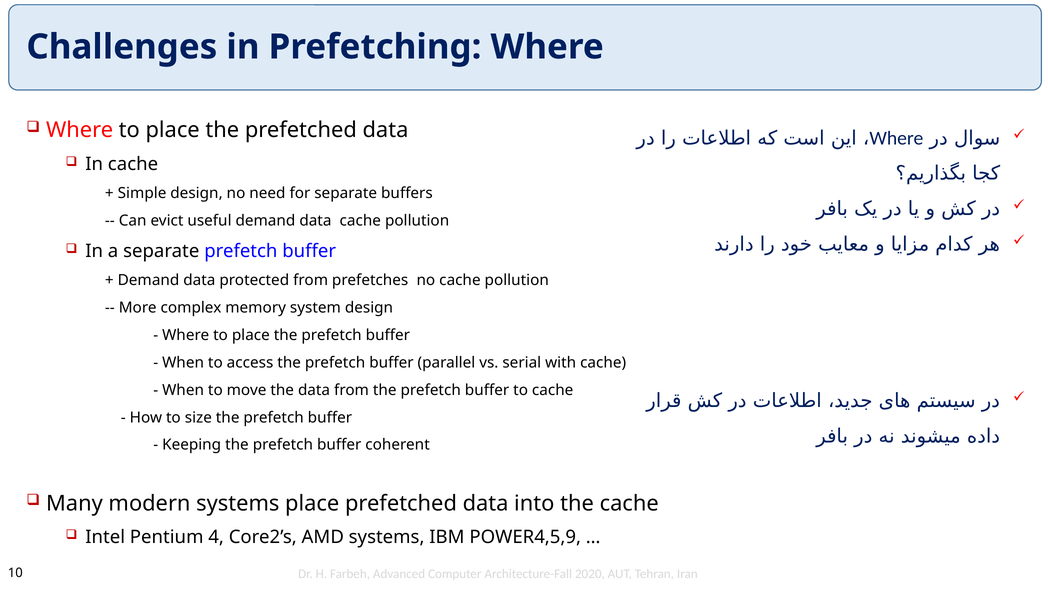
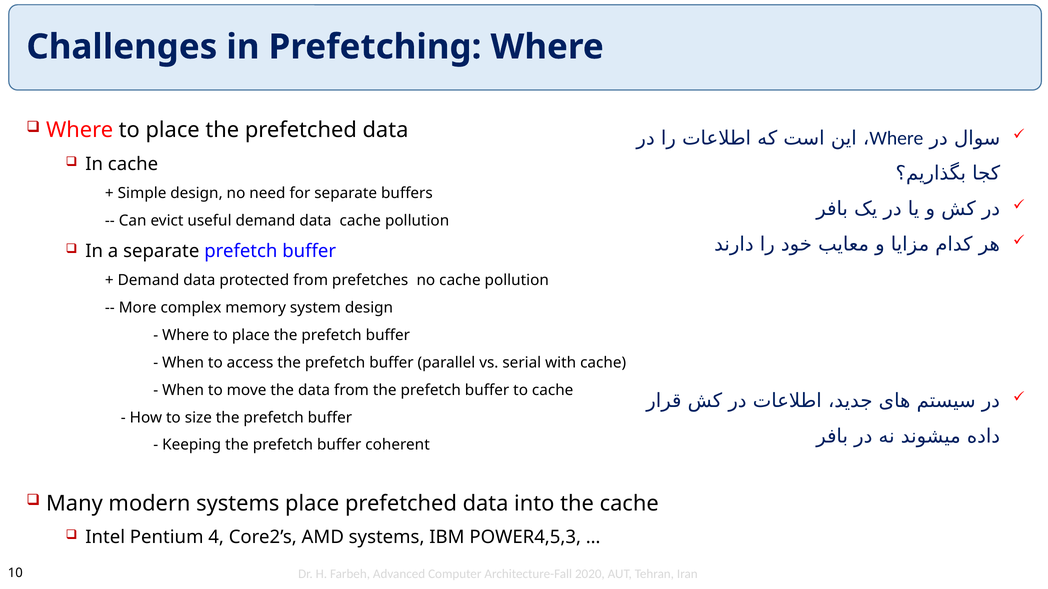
POWER4,5,9: POWER4,5,9 -> POWER4,5,3
